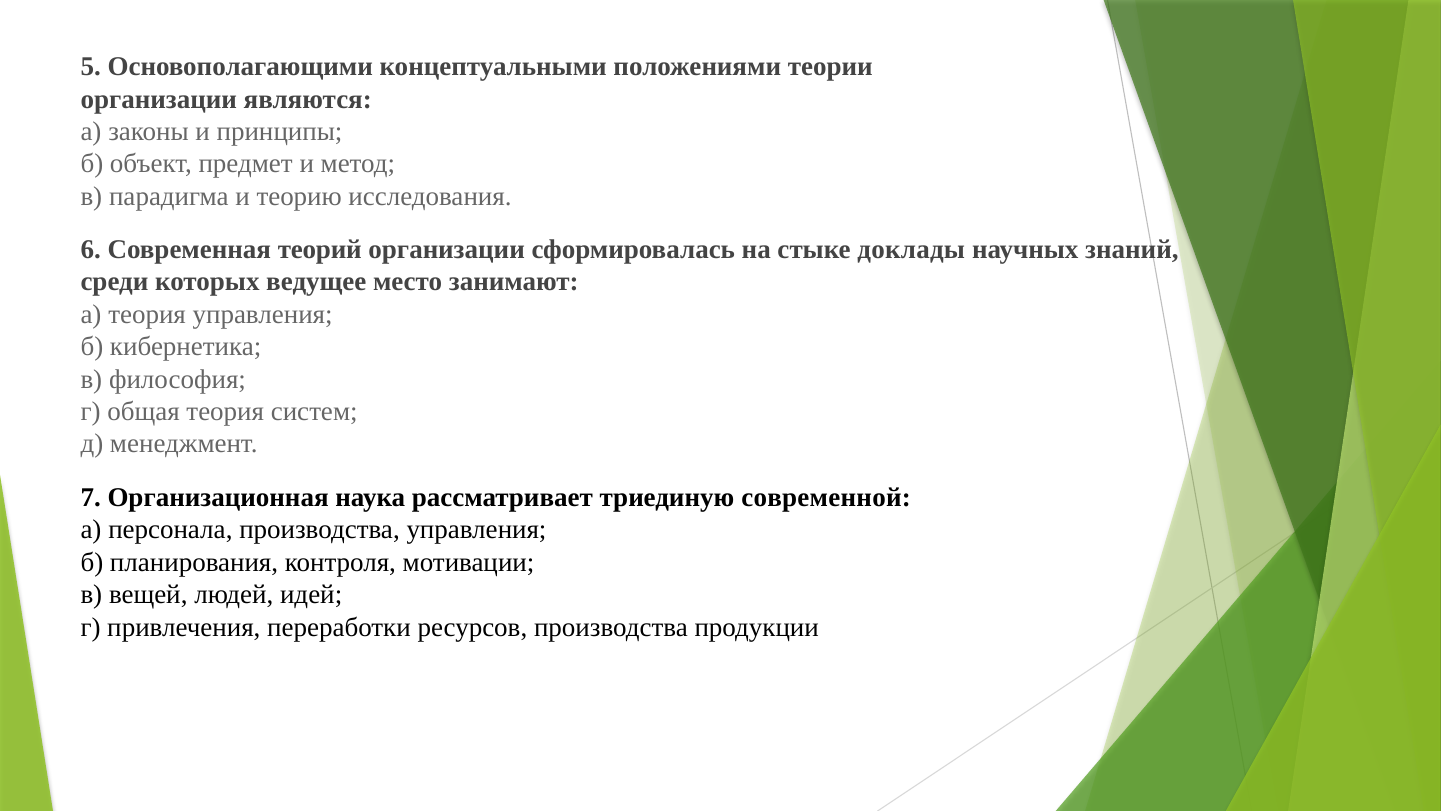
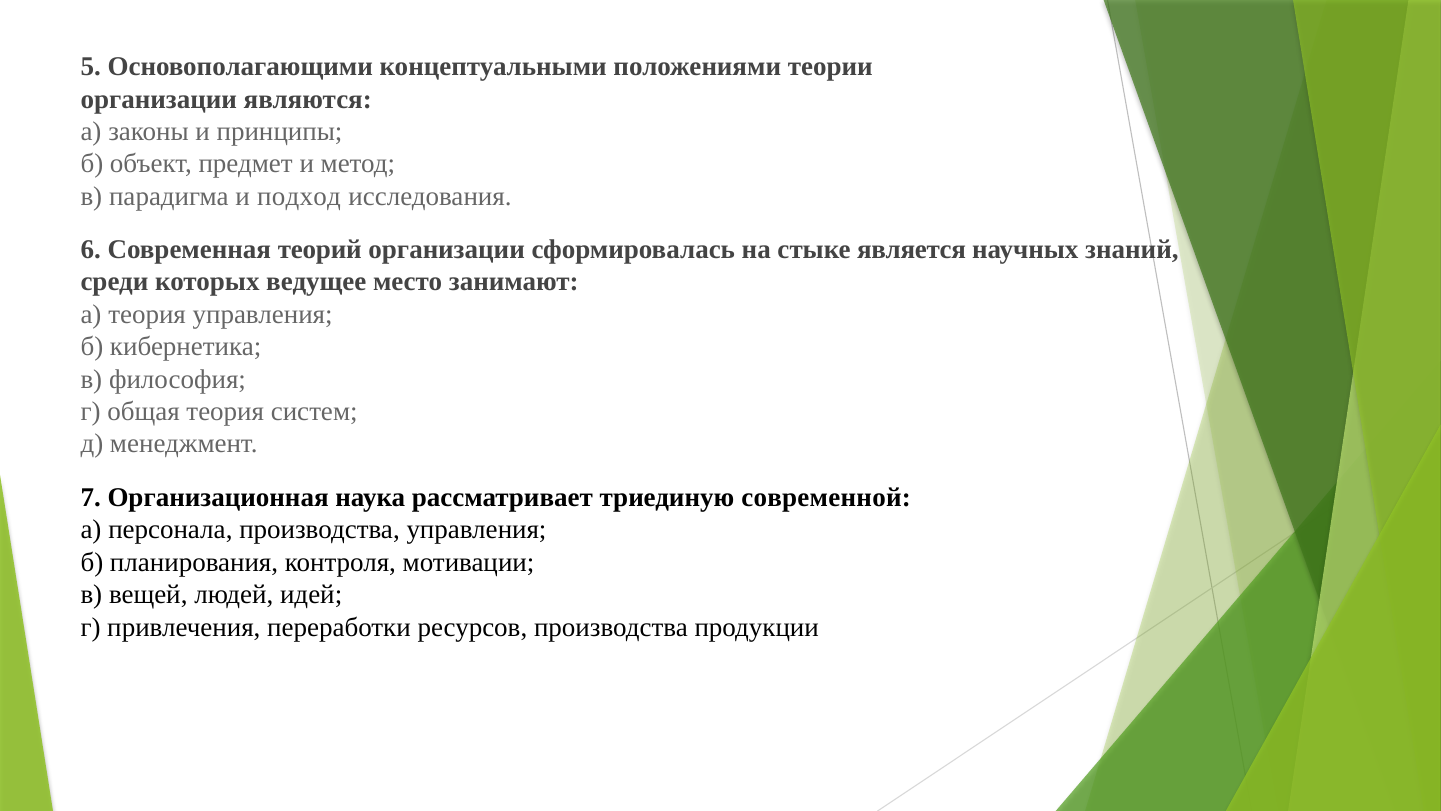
теорию: теорию -> подход
доклады: доклады -> является
